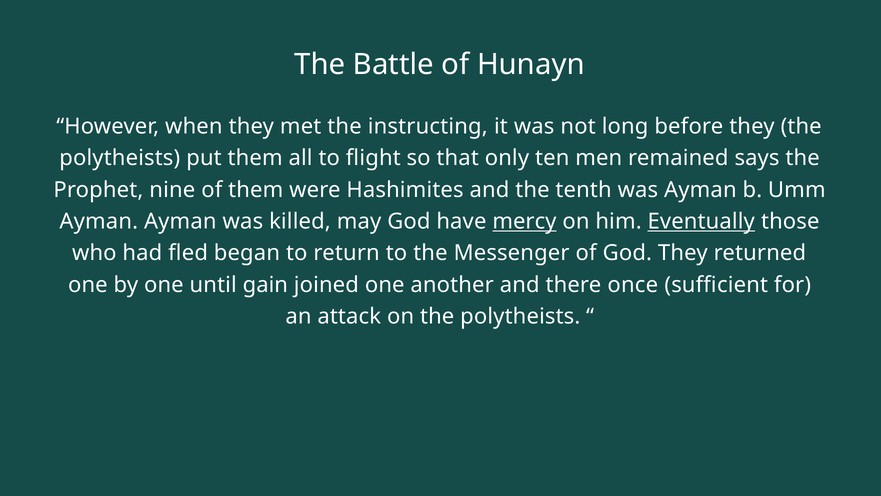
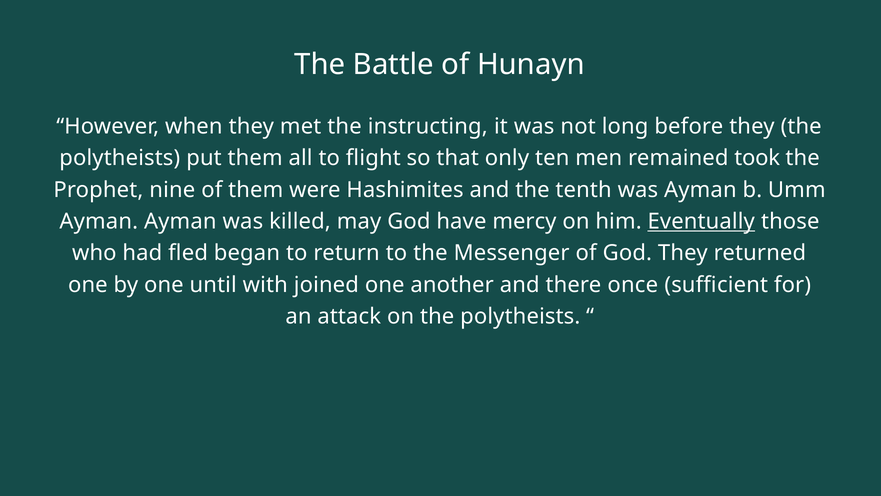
says: says -> took
mercy underline: present -> none
gain: gain -> with
